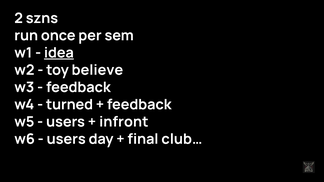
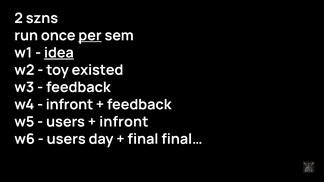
per underline: none -> present
believe: believe -> existed
turned at (69, 105): turned -> infront
club…: club… -> final…
